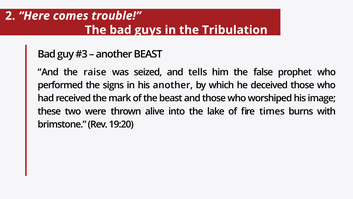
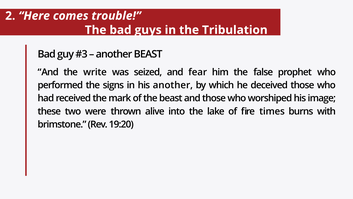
raise: raise -> write
tells: tells -> fear
